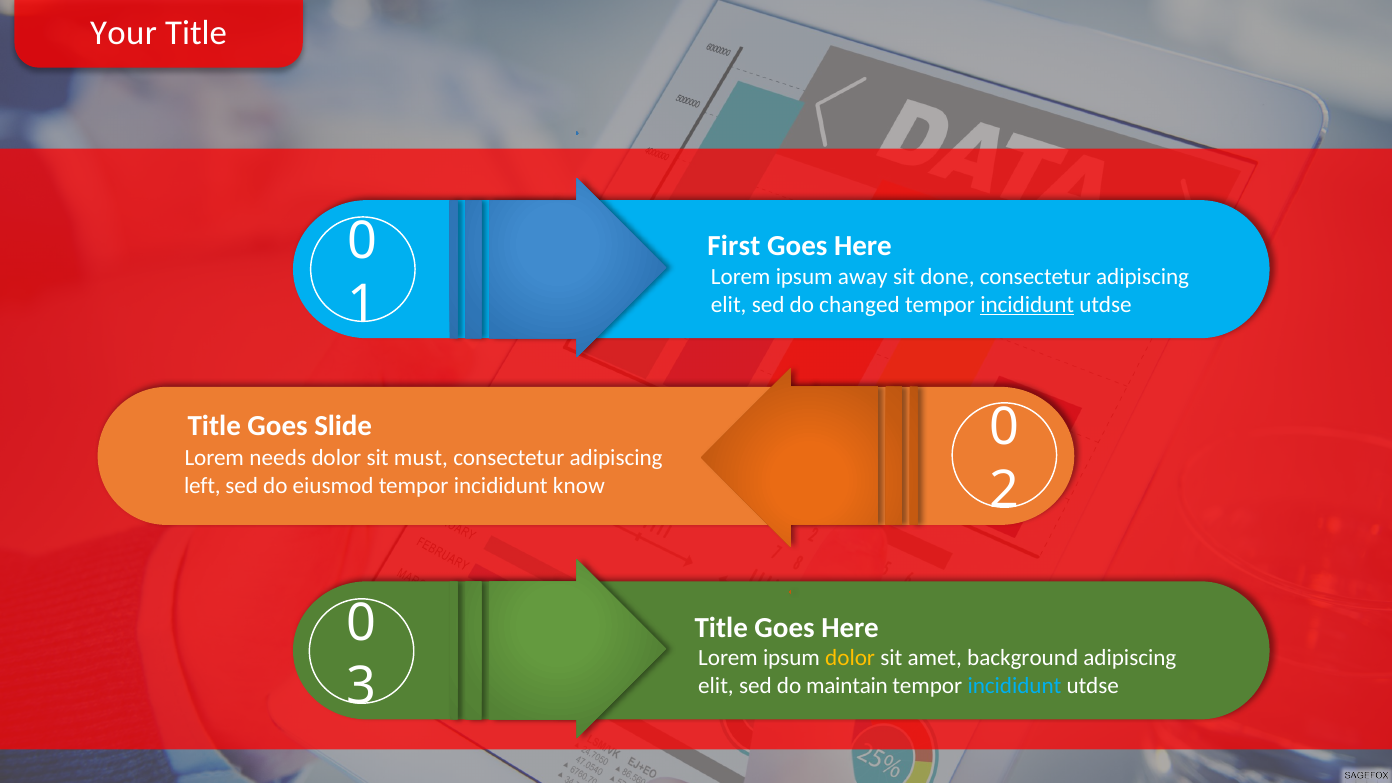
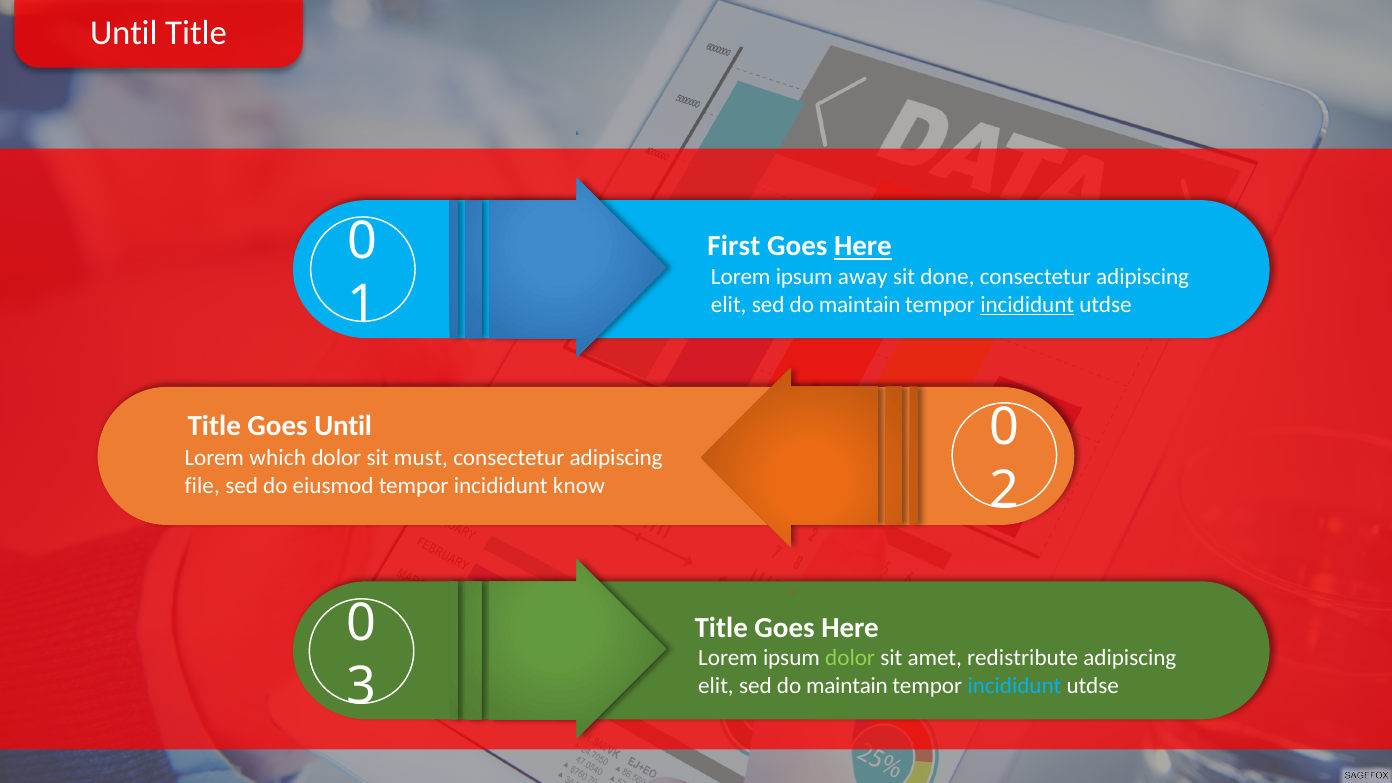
Your at (124, 33): Your -> Until
Here at (863, 246) underline: none -> present
changed at (860, 305): changed -> maintain
Goes Slide: Slide -> Until
needs: needs -> which
left: left -> file
dolor at (850, 658) colour: yellow -> light green
background: background -> redistribute
